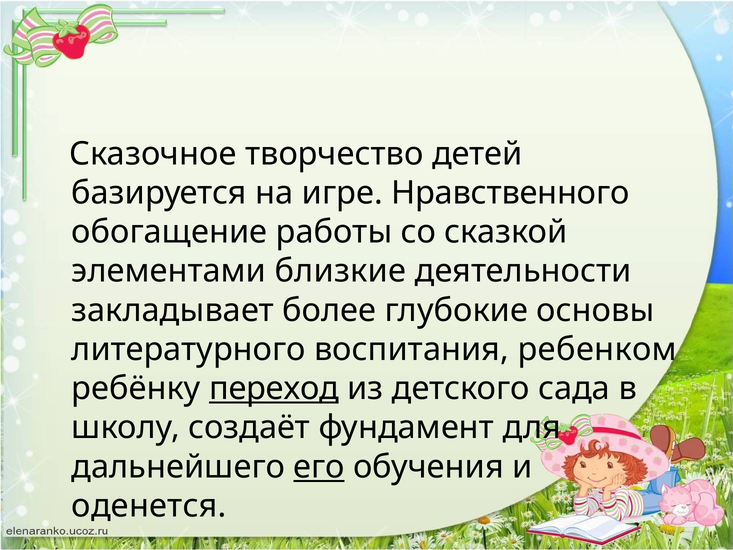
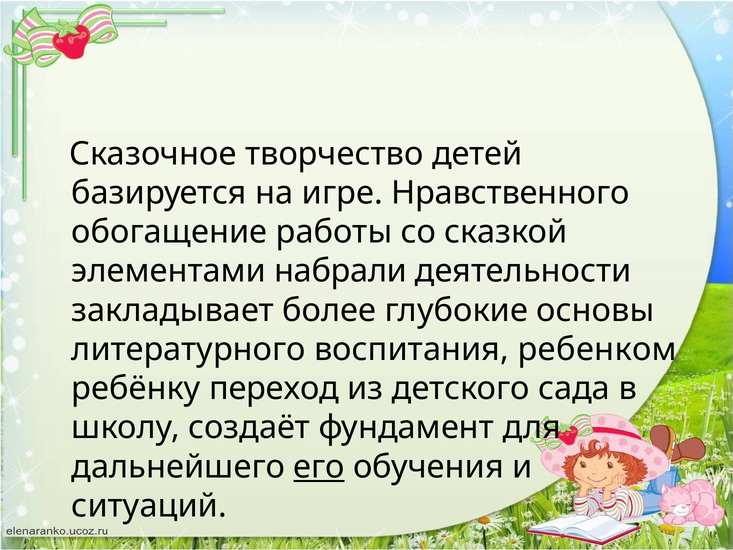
близкие: близкие -> набрали
переход underline: present -> none
оденется: оденется -> ситуаций
